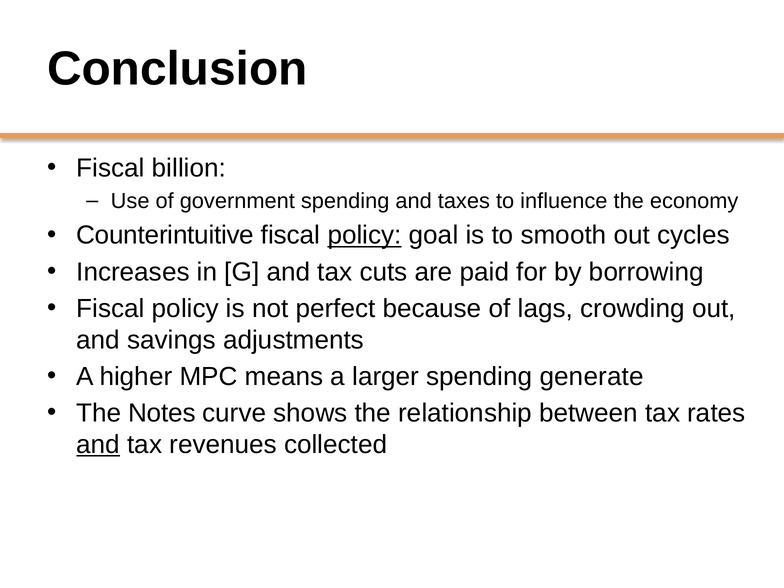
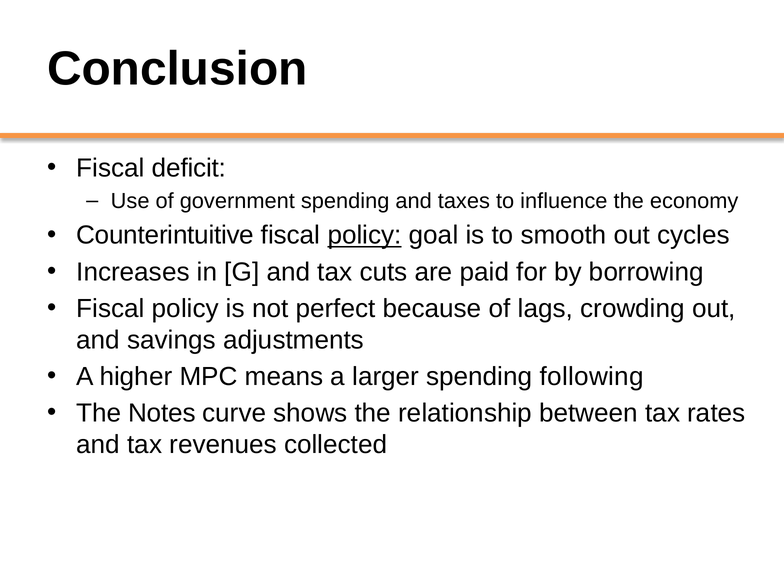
billion: billion -> deficit
generate: generate -> following
and at (98, 444) underline: present -> none
